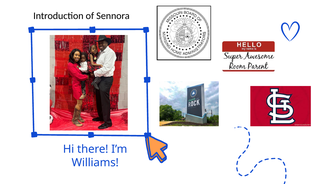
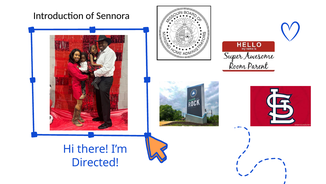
Williams: Williams -> Directed
